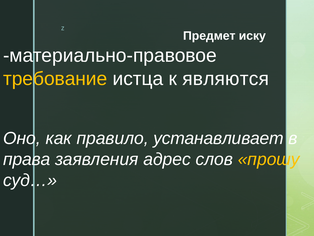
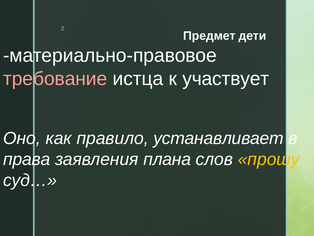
иску: иску -> дети
требование colour: yellow -> pink
являются: являются -> участвует
адрес: адрес -> плана
